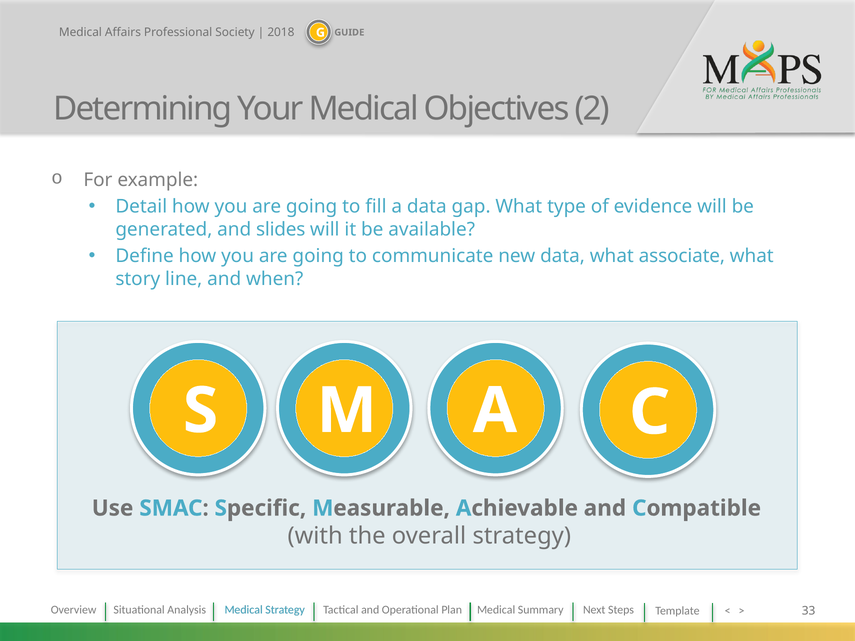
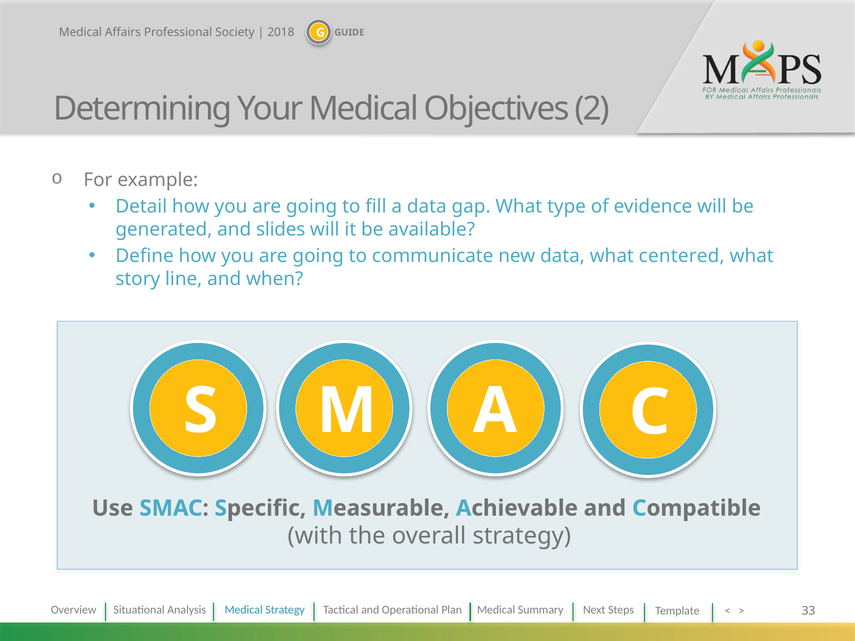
associate: associate -> centered
